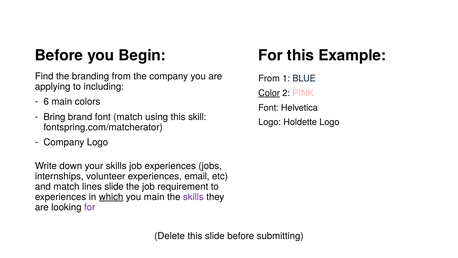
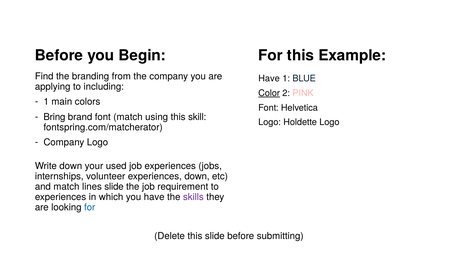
From at (269, 78): From -> Have
6 at (46, 102): 6 -> 1
your skills: skills -> used
experiences email: email -> down
which underline: present -> none
you main: main -> have
for at (90, 207) colour: purple -> blue
